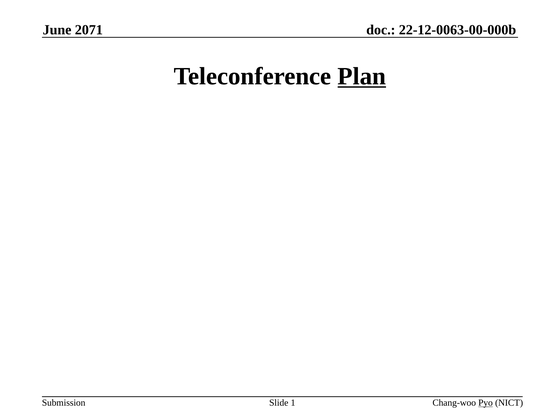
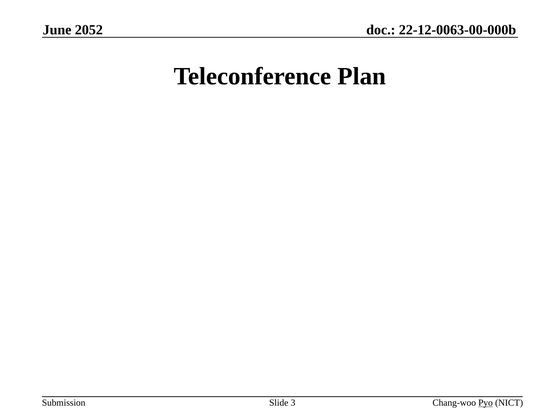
2071: 2071 -> 2052
Plan underline: present -> none
1: 1 -> 3
